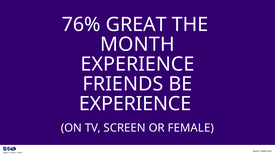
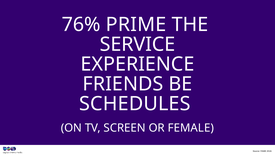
GREAT: GREAT -> PRIME
MONTH: MONTH -> SERVICE
EXPERIENCE at (135, 104): EXPERIENCE -> SCHEDULES
